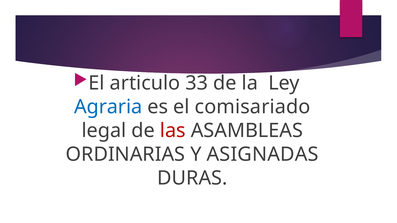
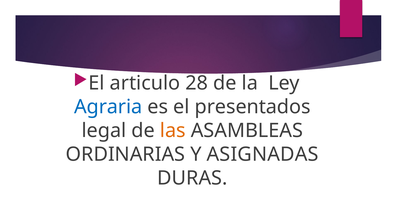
33: 33 -> 28
comisariado: comisariado -> presentados
las colour: red -> orange
